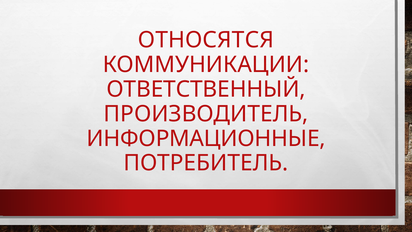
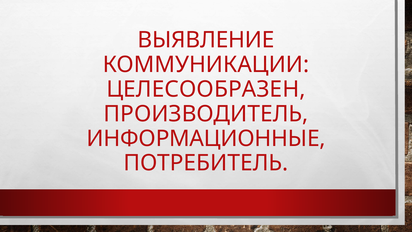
ОТНОСЯТСЯ: ОТНОСЯТСЯ -> ВЫЯВЛЕНИЕ
ОТВЕТСТВЕННЫЙ: ОТВЕТСТВЕННЫЙ -> ЦЕЛЕСООБРАЗЕН
